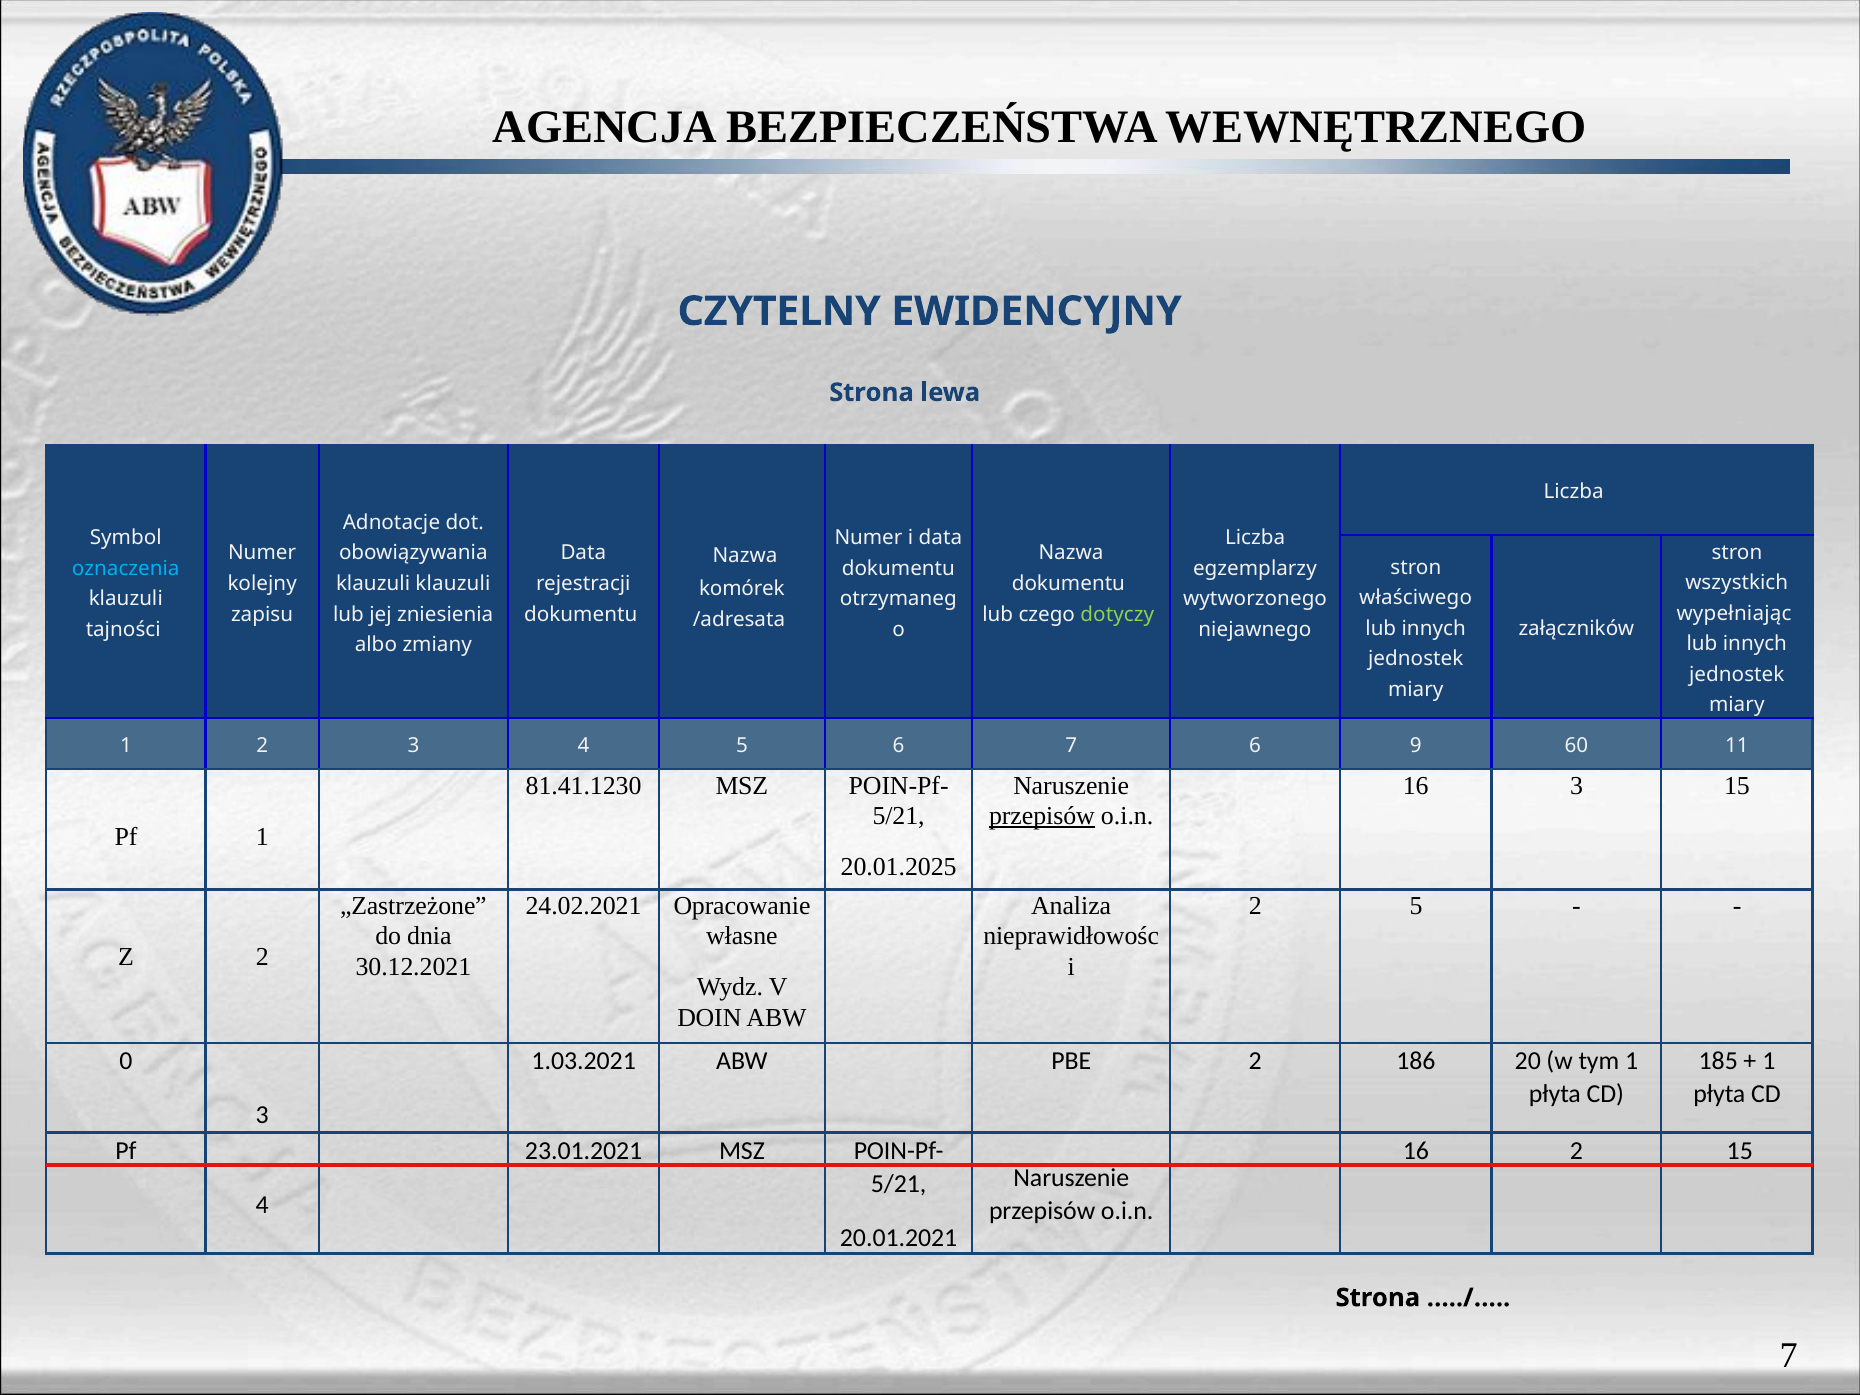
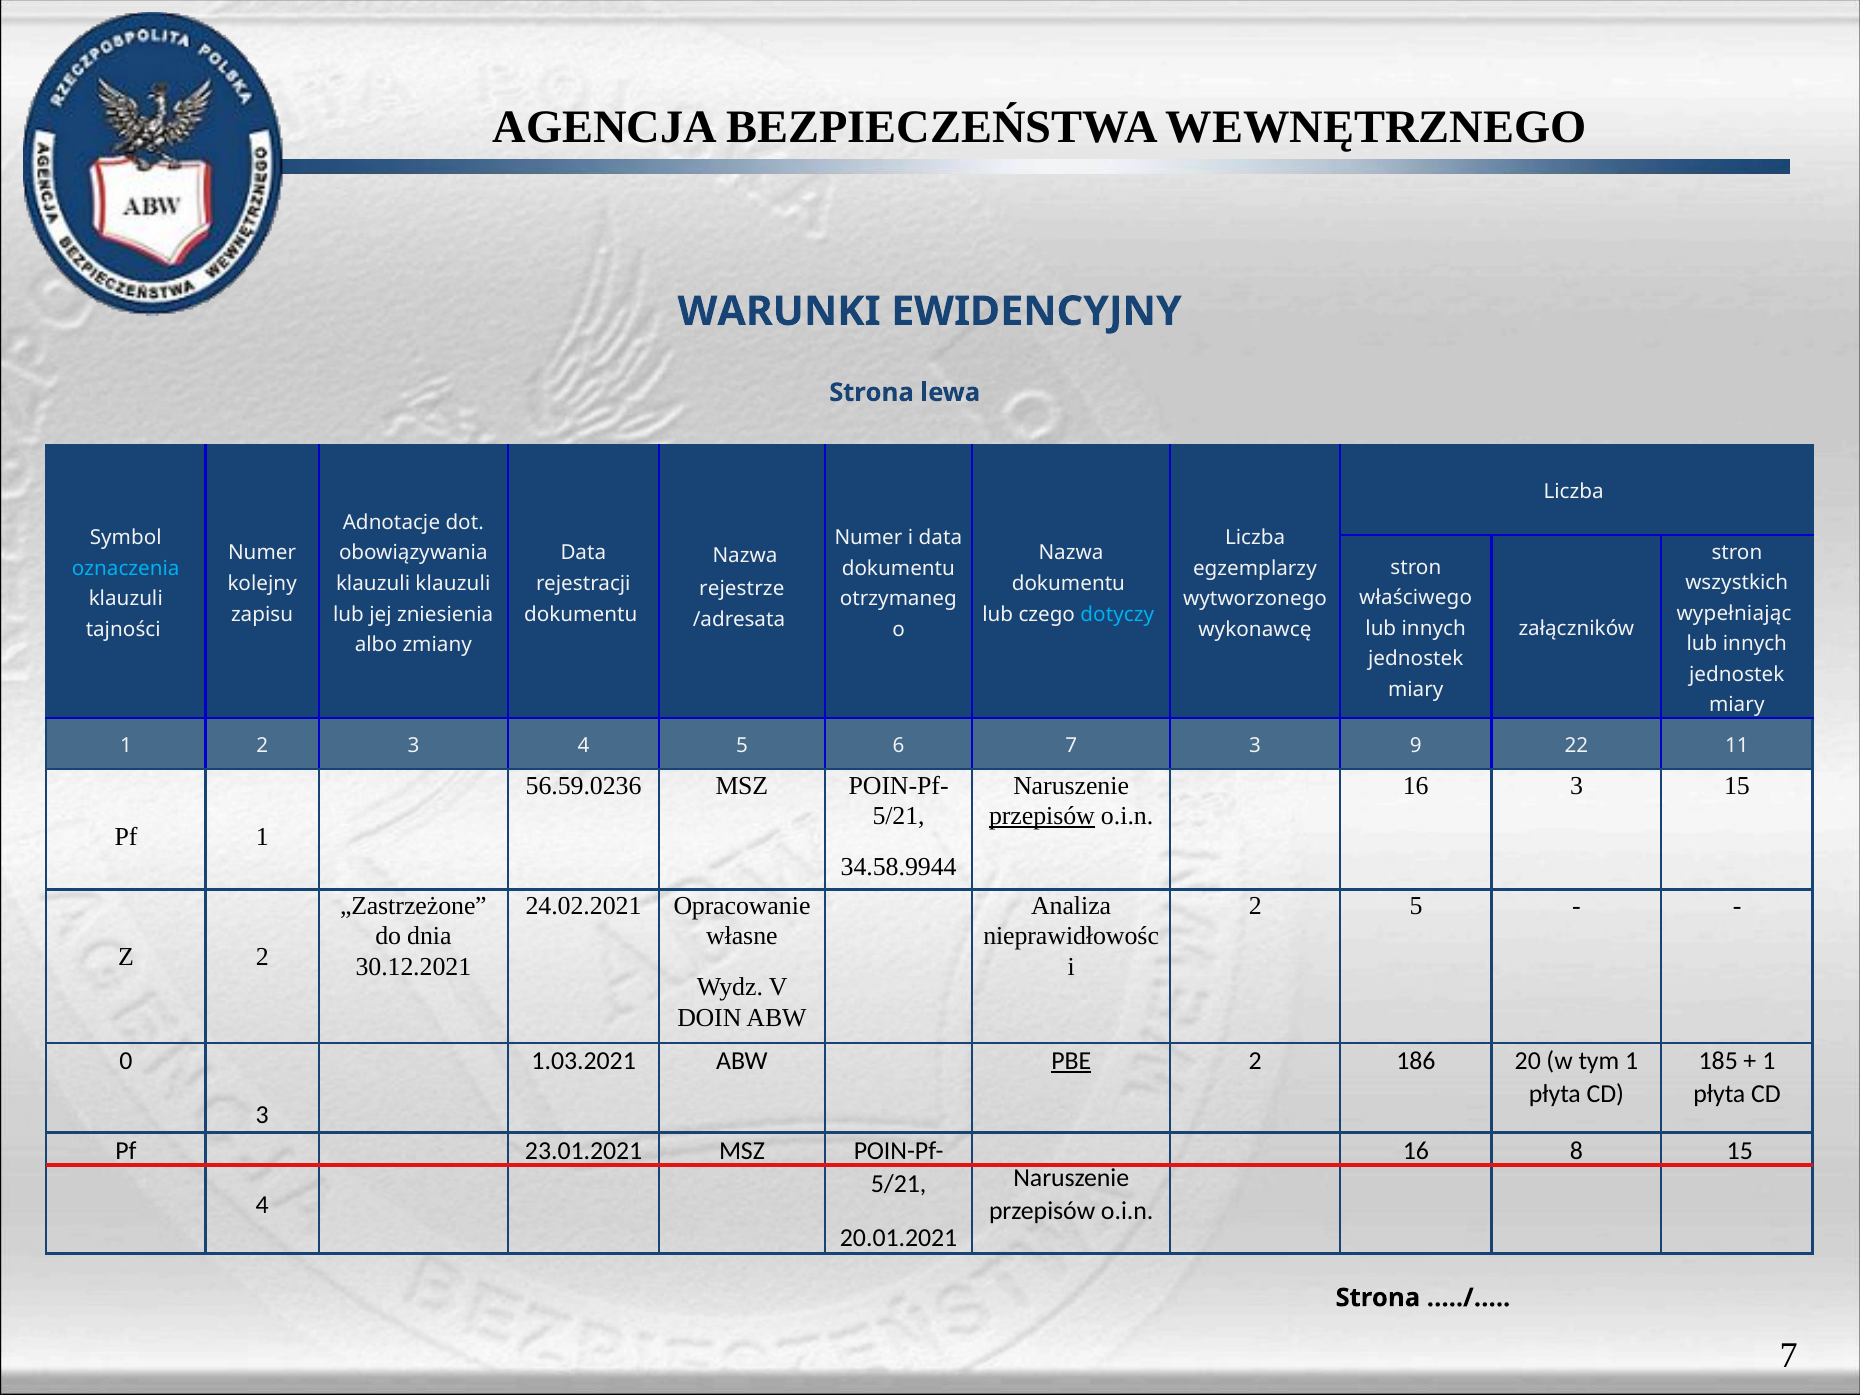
CZYTELNY: CZYTELNY -> WARUNKI
komórek: komórek -> rejestrze
dotyczy colour: light green -> light blue
niejawnego: niejawnego -> wykonawcę
7 6: 6 -> 3
60: 60 -> 22
81.41.1230: 81.41.1230 -> 56.59.0236
20.01.2025: 20.01.2025 -> 34.58.9944
PBE underline: none -> present
16 2: 2 -> 8
